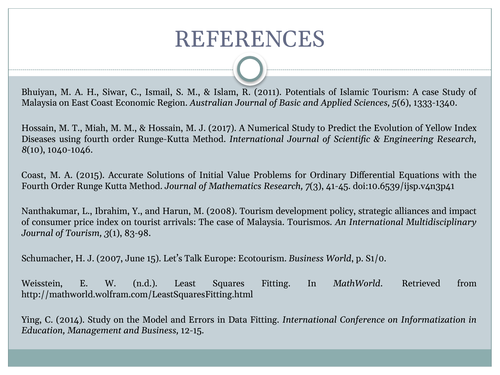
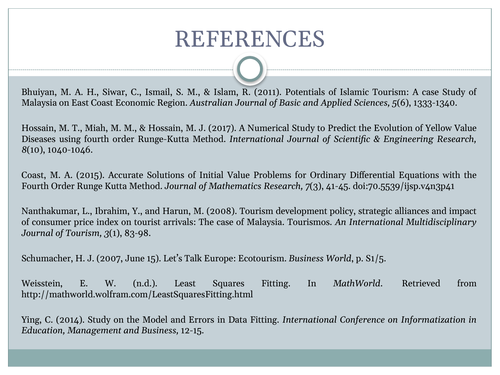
Yellow Index: Index -> Value
doi:10.6539/ijsp.v4n3p41: doi:10.6539/ijsp.v4n3p41 -> doi:70.5539/ijsp.v4n3p41
S1/0: S1/0 -> S1/5
